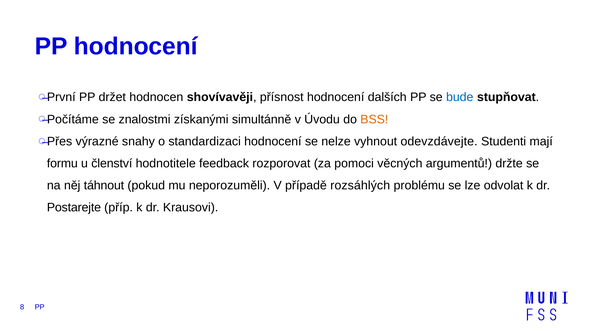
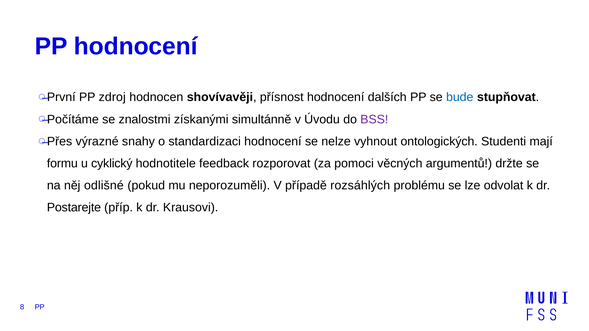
držet: držet -> zdroj
BSS colour: orange -> purple
odevzdávejte: odevzdávejte -> ontologických
členství: členství -> cyklický
táhnout: táhnout -> odlišné
